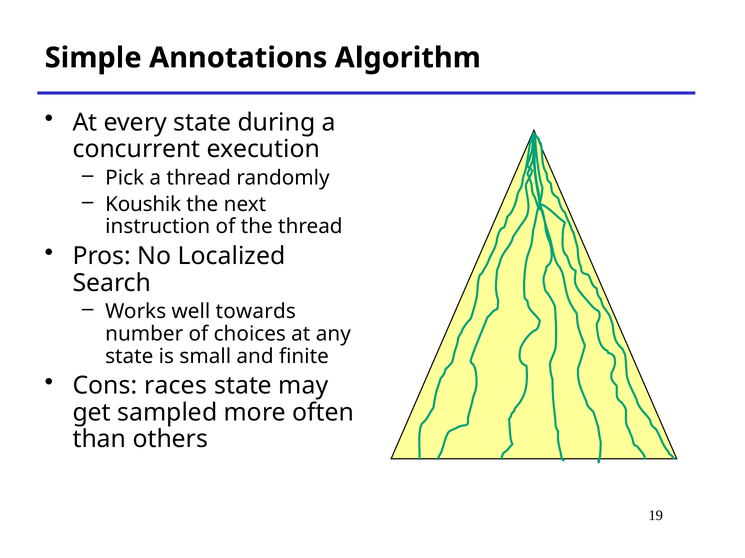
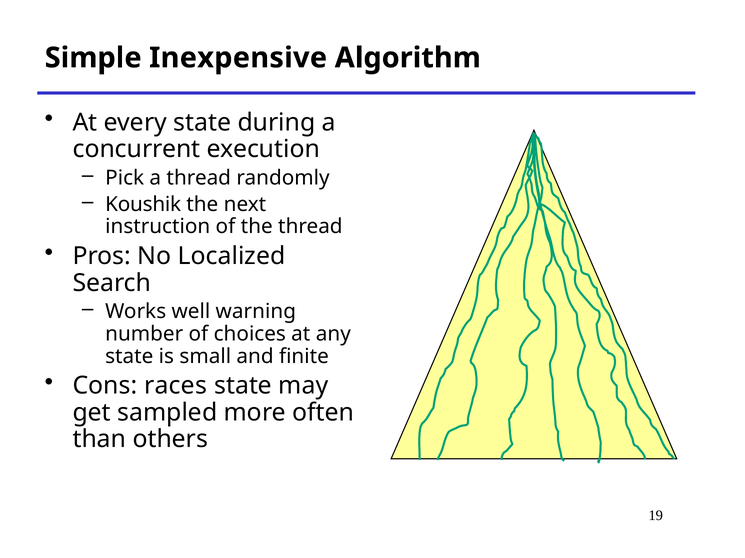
Annotations: Annotations -> Inexpensive
towards: towards -> warning
